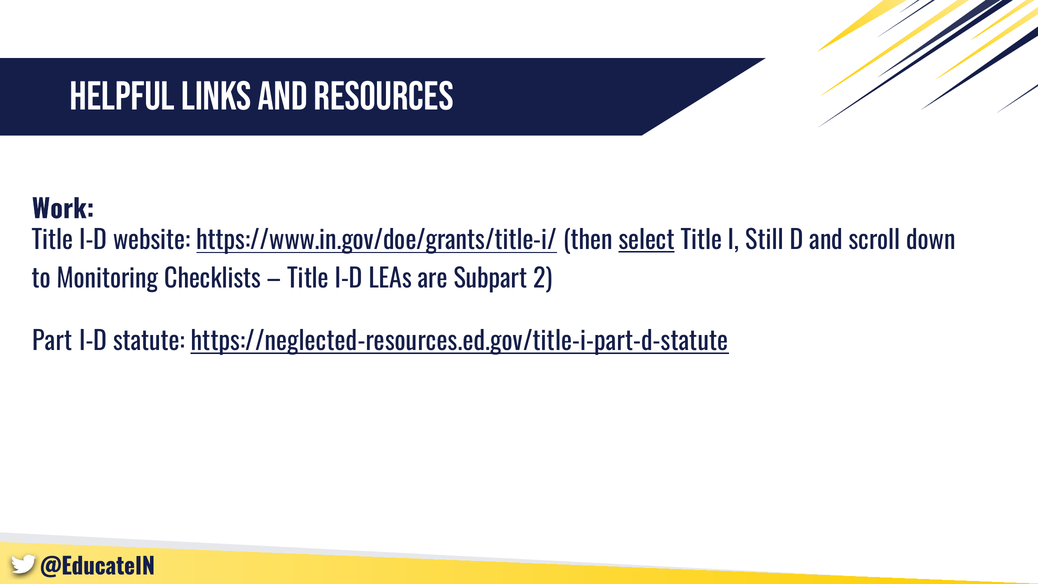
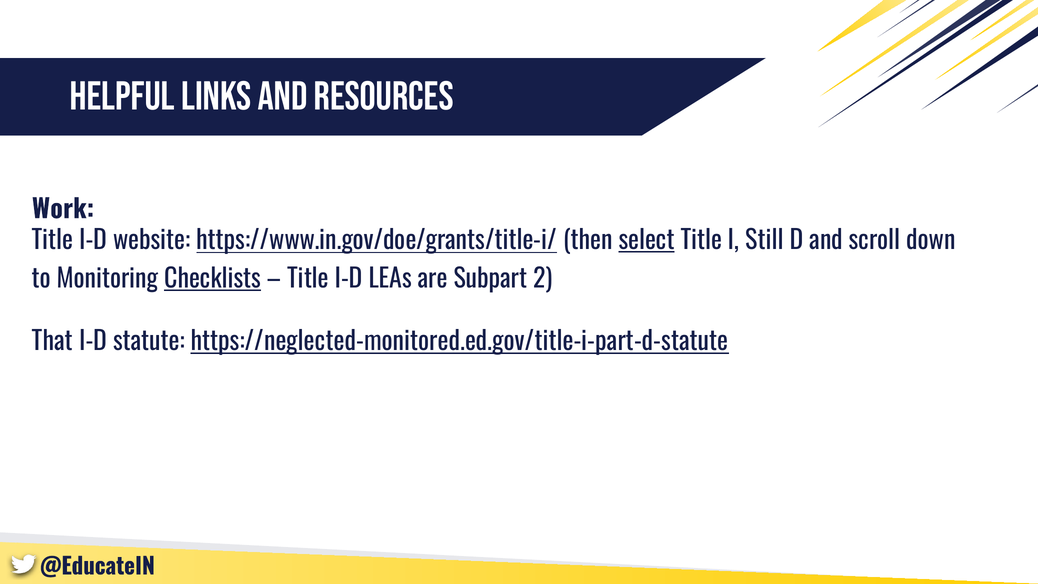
Checklists underline: none -> present
Part: Part -> That
https://neglected-resources.ed.gov/title-i-part-d-statute: https://neglected-resources.ed.gov/title-i-part-d-statute -> https://neglected-monitored.ed.gov/title-i-part-d-statute
